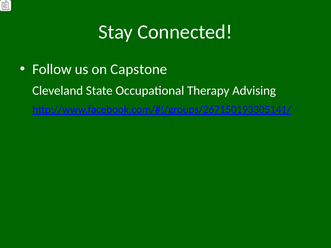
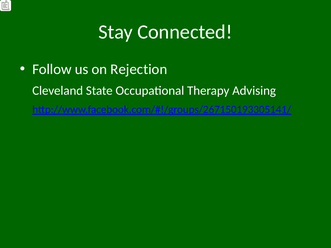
Capstone: Capstone -> Rejection
